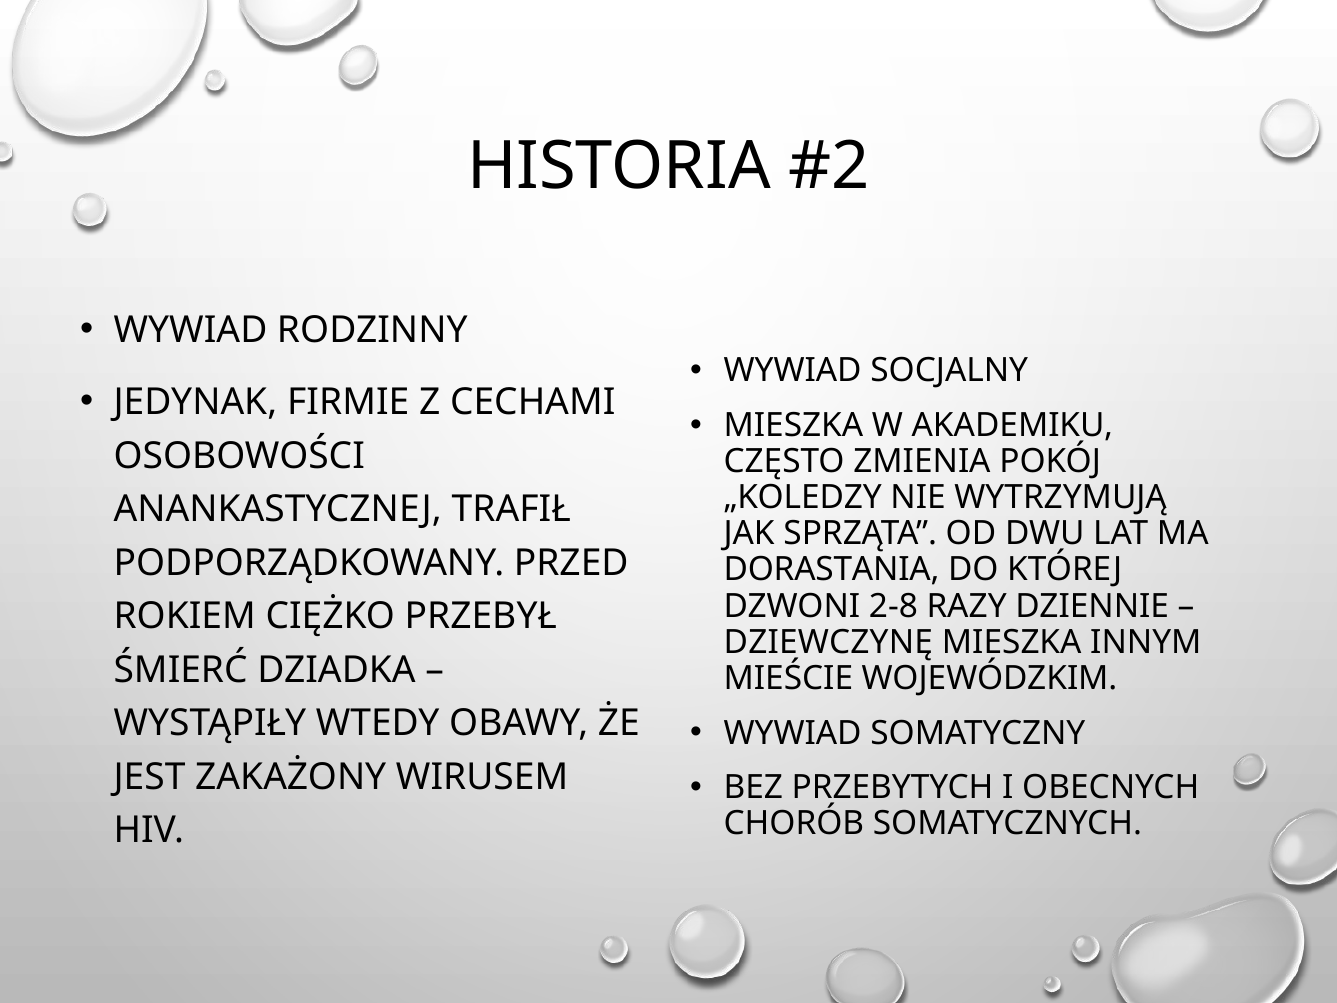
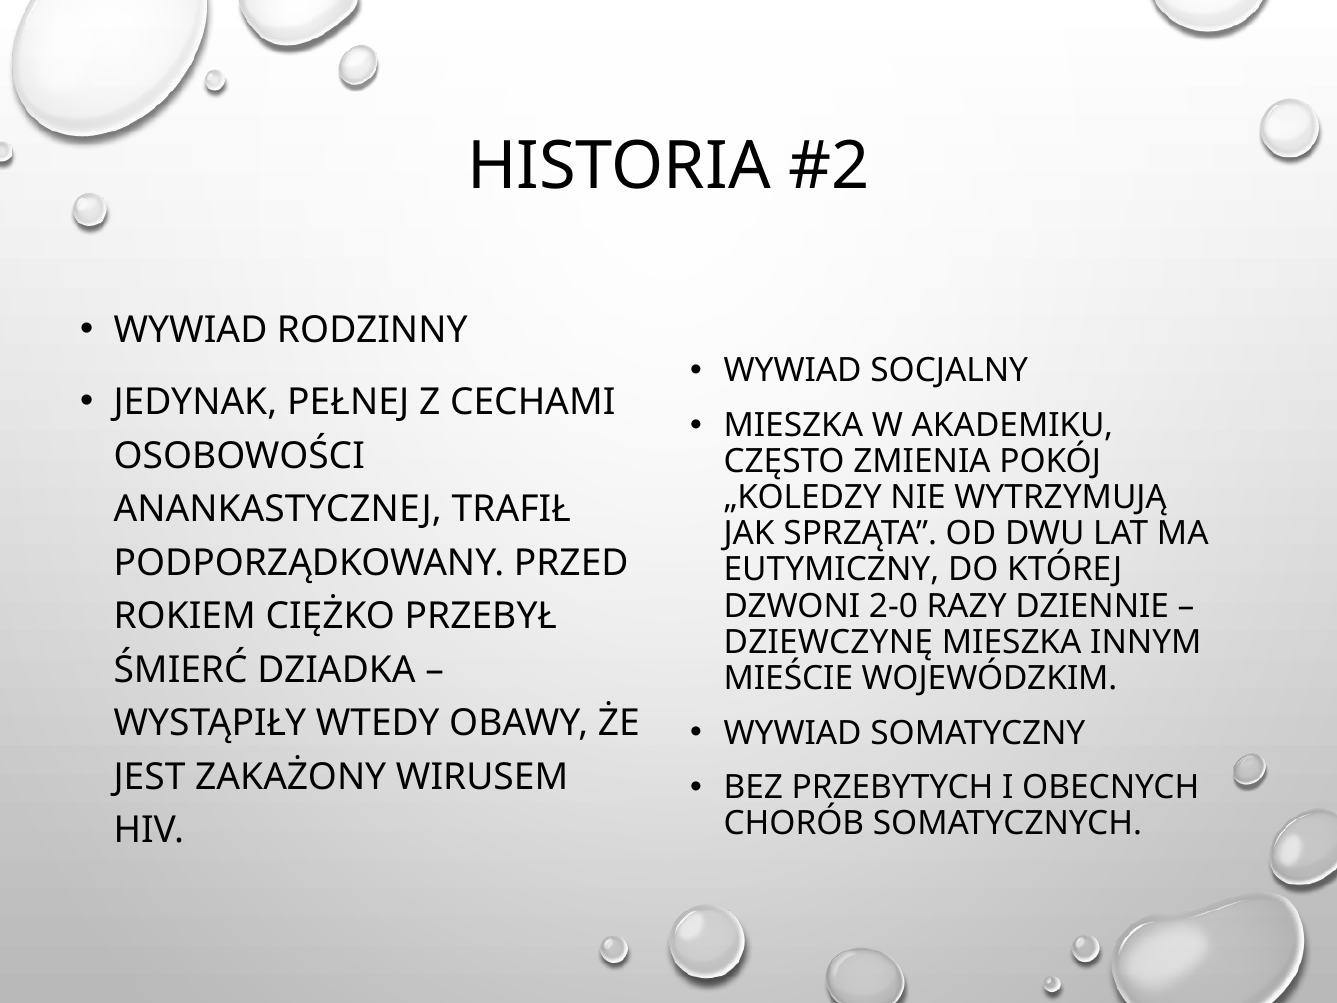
FIRMIE: FIRMIE -> PEŁNEJ
DORASTANIA: DORASTANIA -> EUTYMICZNY
2-8: 2-8 -> 2-0
